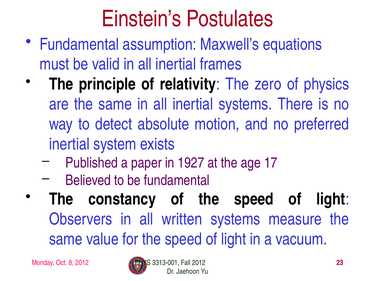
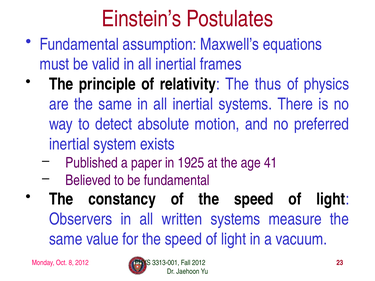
zero: zero -> thus
1927: 1927 -> 1925
17: 17 -> 41
